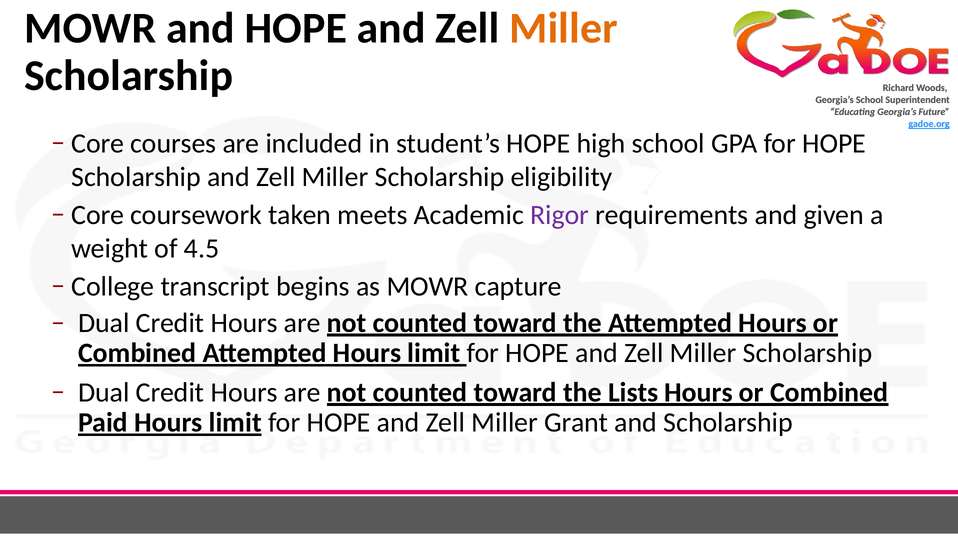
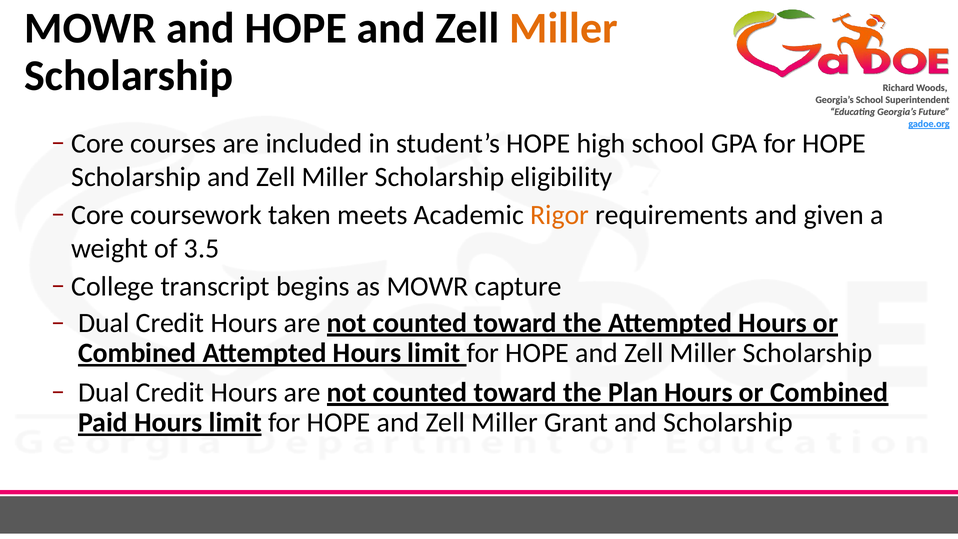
Rigor colour: purple -> orange
4.5: 4.5 -> 3.5
Lists: Lists -> Plan
